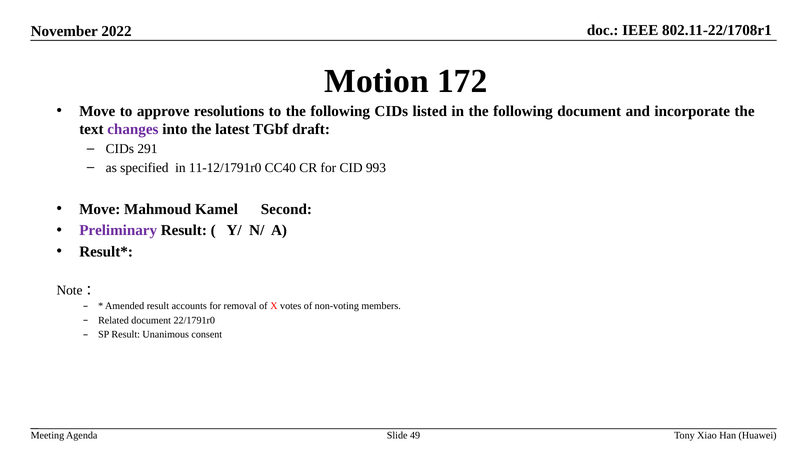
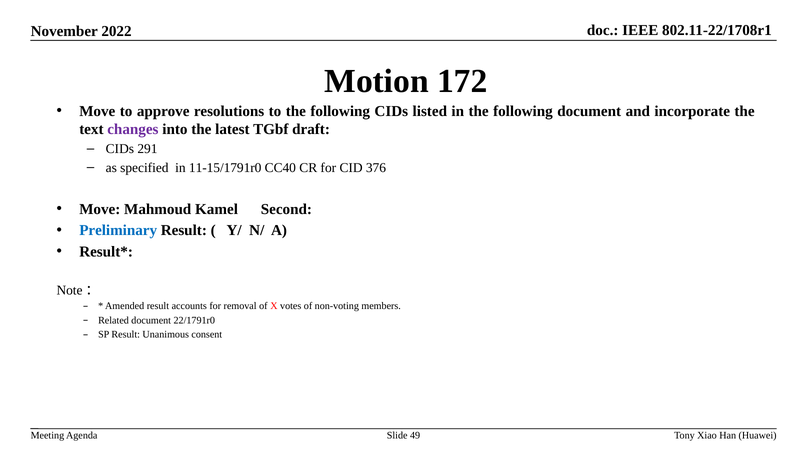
11-12/1791r0: 11-12/1791r0 -> 11-15/1791r0
993: 993 -> 376
Preliminary colour: purple -> blue
